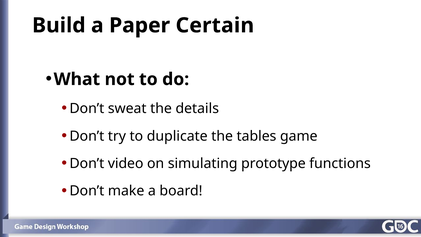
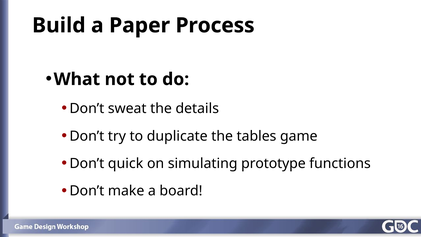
Certain: Certain -> Process
video: video -> quick
